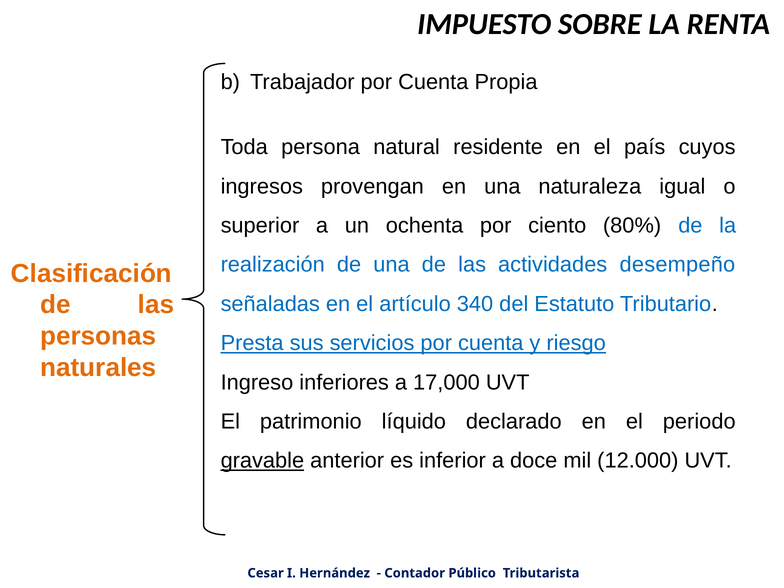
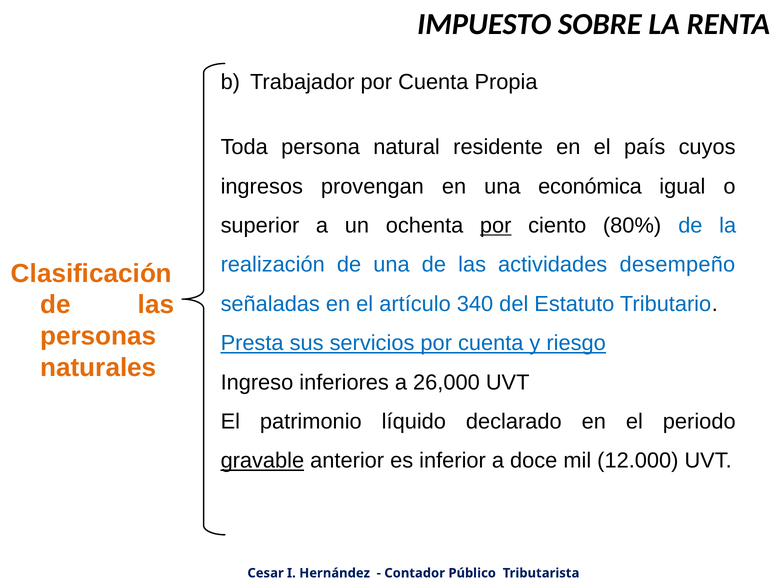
naturaleza: naturaleza -> económica
por at (496, 226) underline: none -> present
17,000: 17,000 -> 26,000
